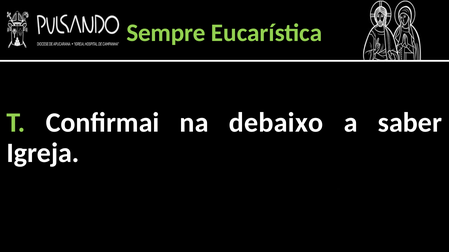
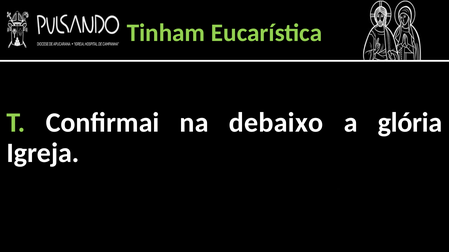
Sempre: Sempre -> Tinham
saber: saber -> glória
